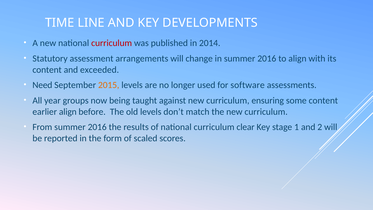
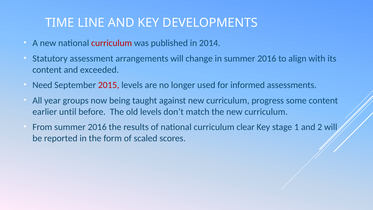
2015 colour: orange -> red
software: software -> informed
ensuring: ensuring -> progress
earlier align: align -> until
